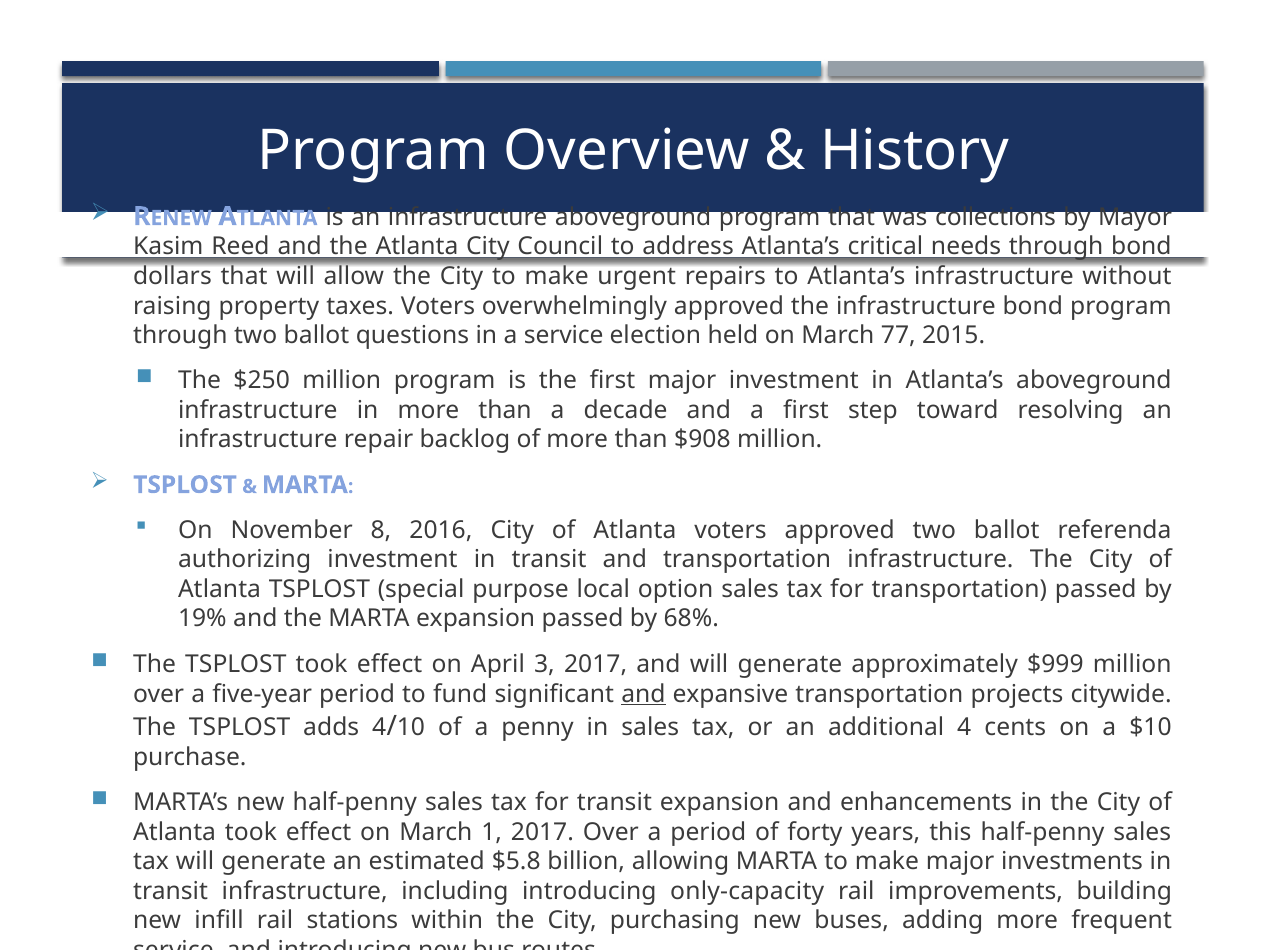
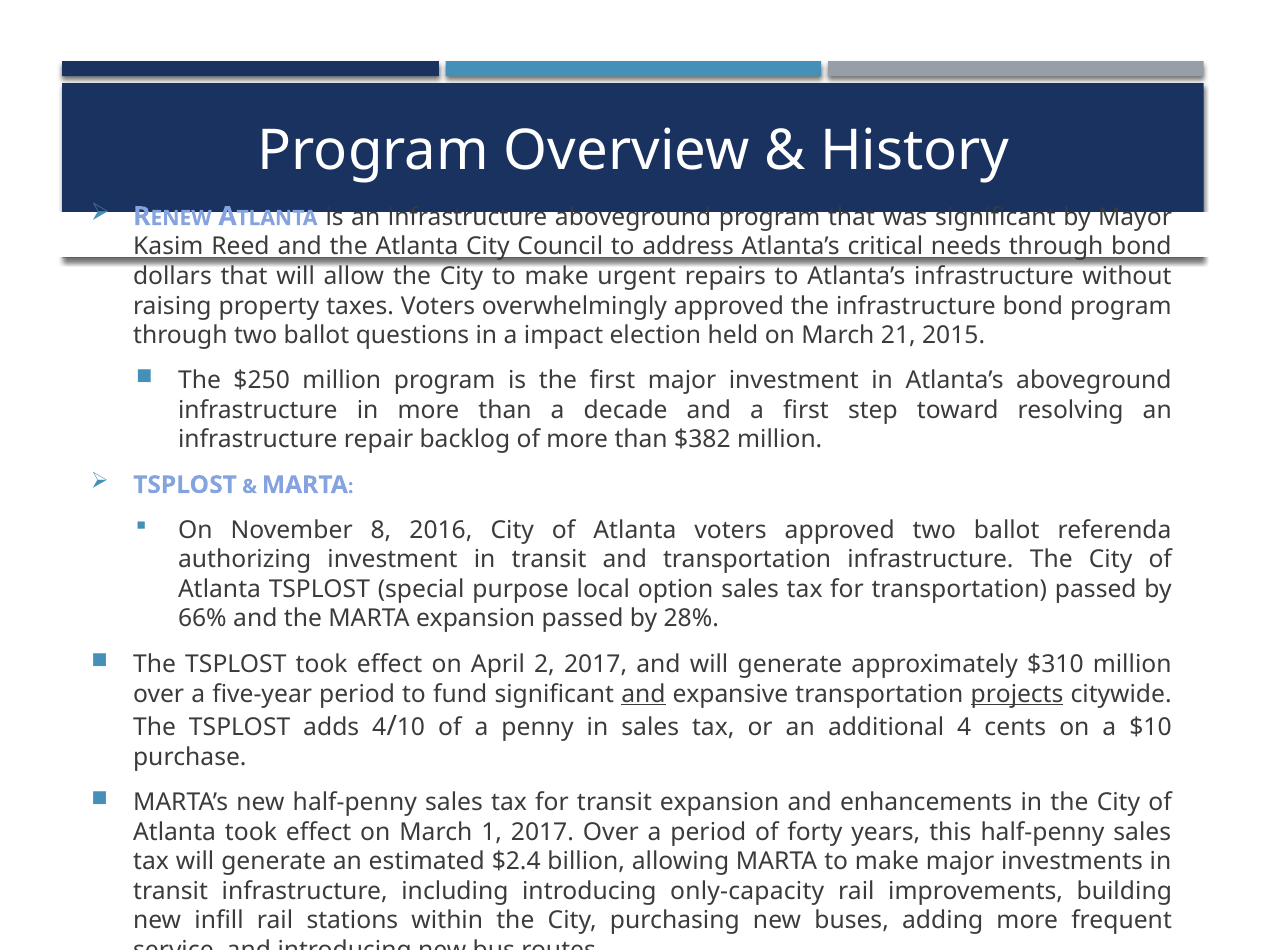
was collections: collections -> significant
a service: service -> impact
77: 77 -> 21
$908: $908 -> $382
19%: 19% -> 66%
68%: 68% -> 28%
3: 3 -> 2
$999: $999 -> $310
projects underline: none -> present
$5.8: $5.8 -> $2.4
